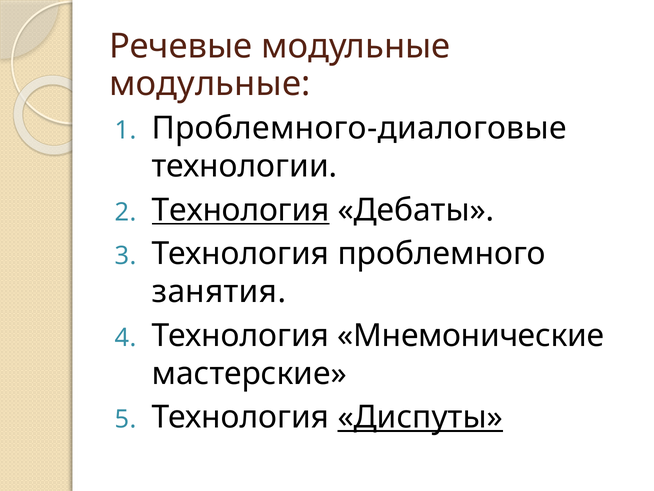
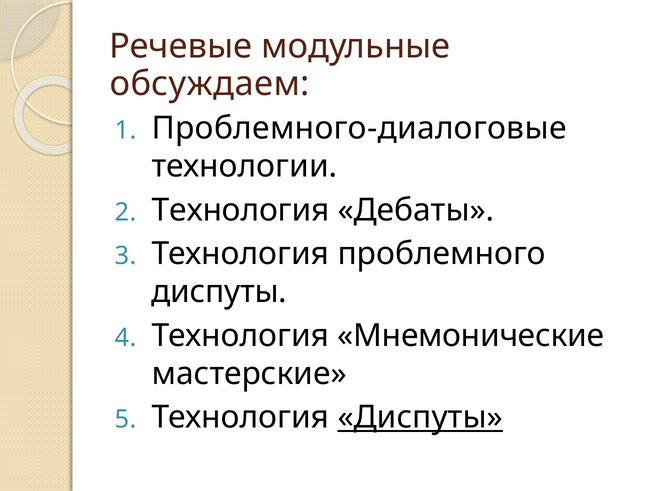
модульные at (210, 84): модульные -> обсуждаем
Технология at (241, 210) underline: present -> none
занятия at (219, 292): занятия -> диспуты
